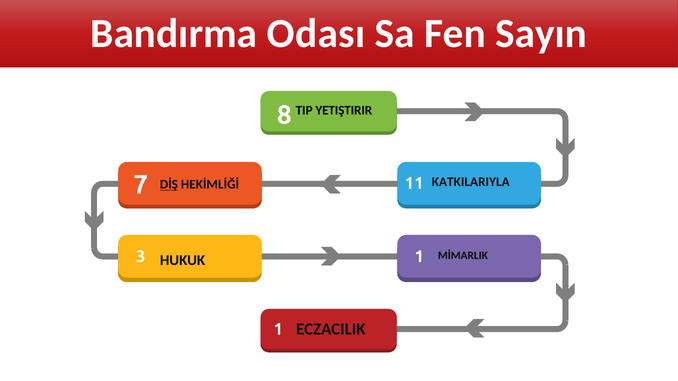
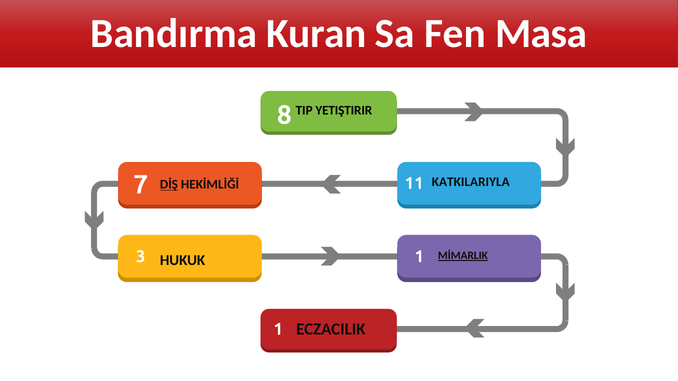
Odası: Odası -> Kuran
Sayın: Sayın -> Masa
MİMARLIK underline: none -> present
